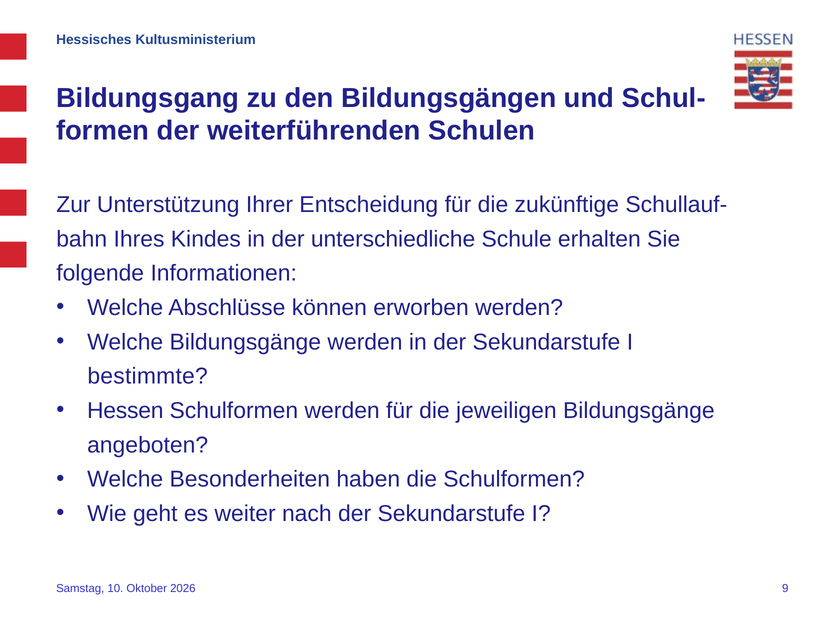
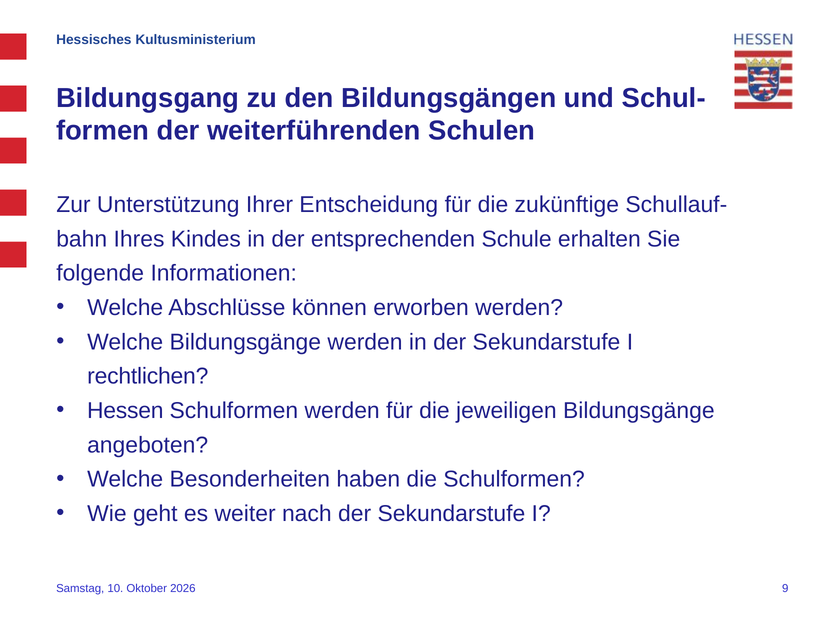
unterschiedliche: unterschiedliche -> entsprechenden
bestimmte: bestimmte -> rechtlichen
